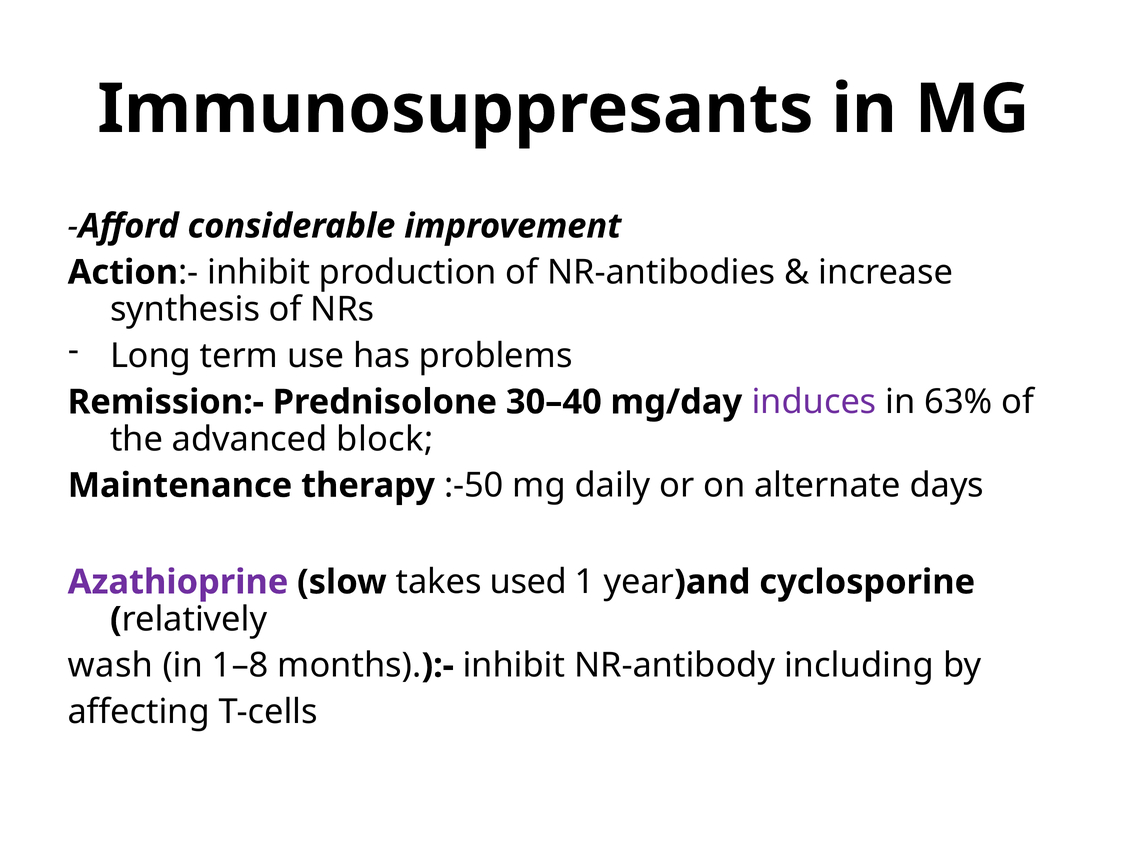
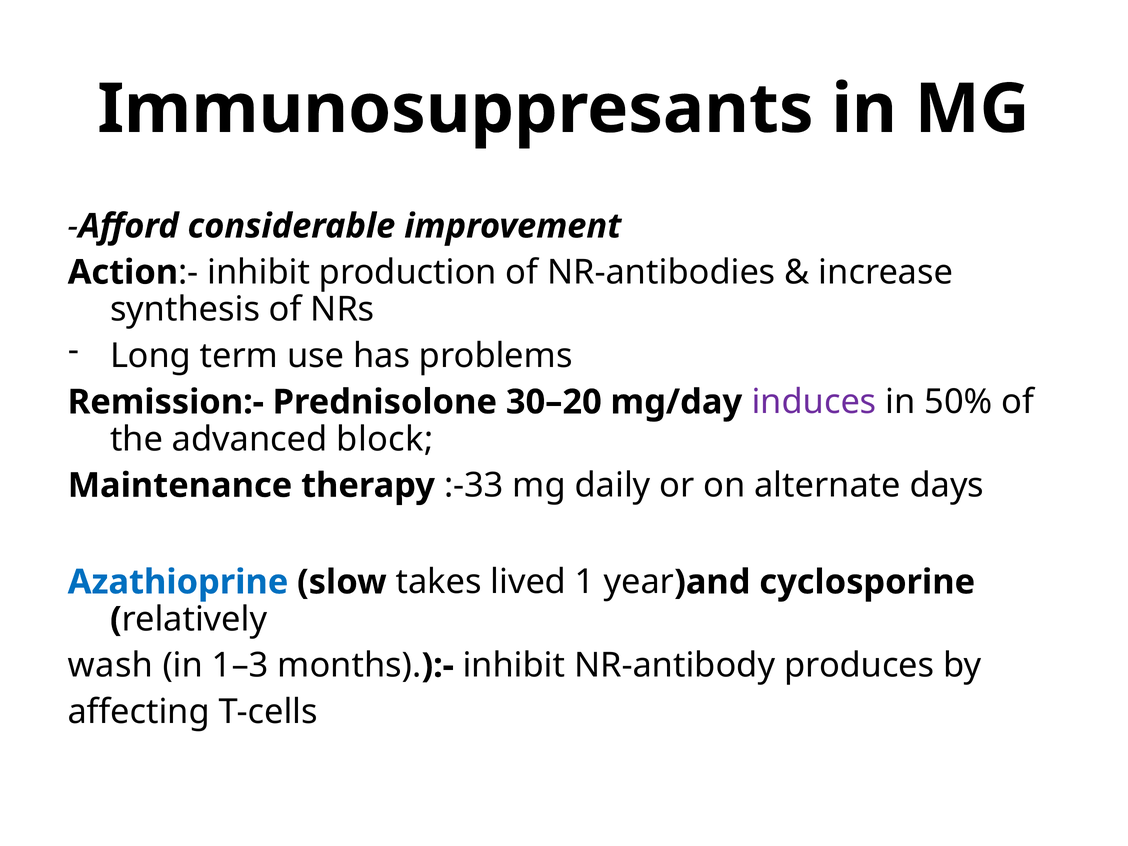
30–40: 30–40 -> 30–20
63%: 63% -> 50%
:-50: :-50 -> :-33
Azathioprine colour: purple -> blue
used: used -> lived
1–8: 1–8 -> 1–3
including: including -> produces
